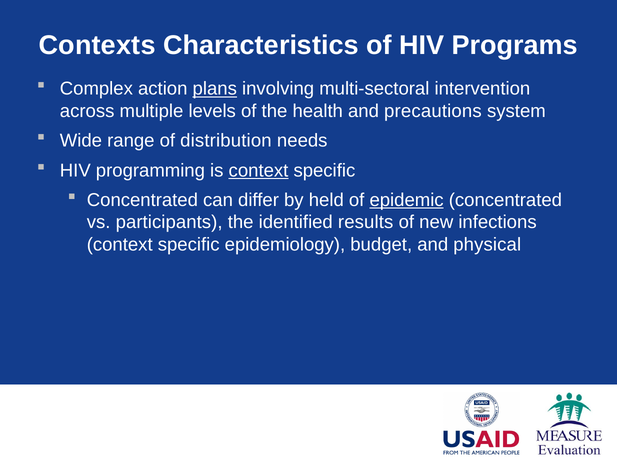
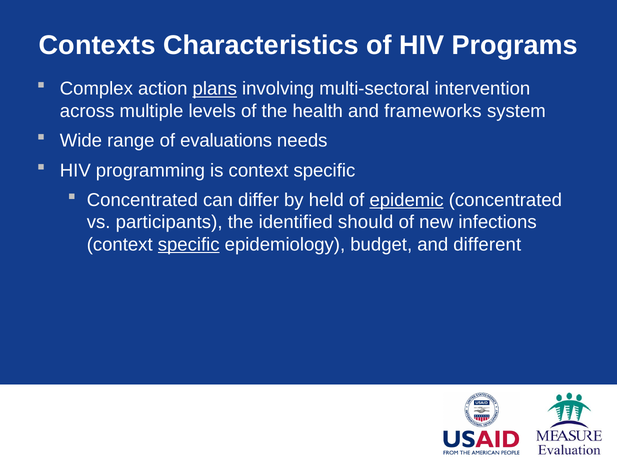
precautions: precautions -> frameworks
distribution: distribution -> evaluations
context at (258, 170) underline: present -> none
results: results -> should
specific at (189, 244) underline: none -> present
physical: physical -> different
